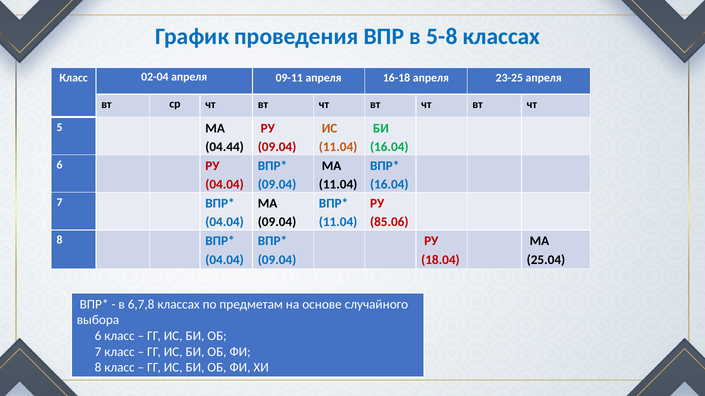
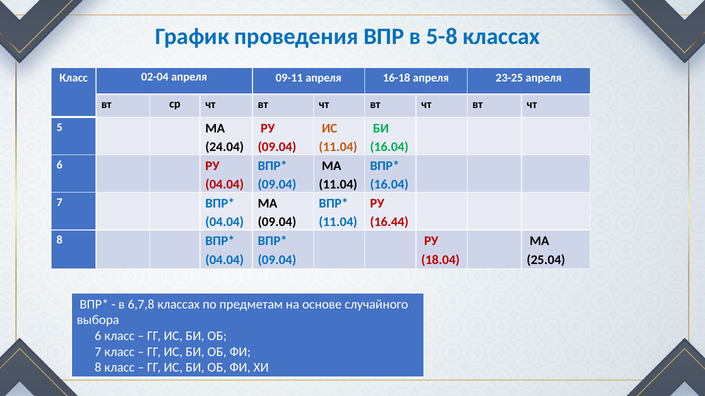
04.44: 04.44 -> 24.04
85.06: 85.06 -> 16.44
